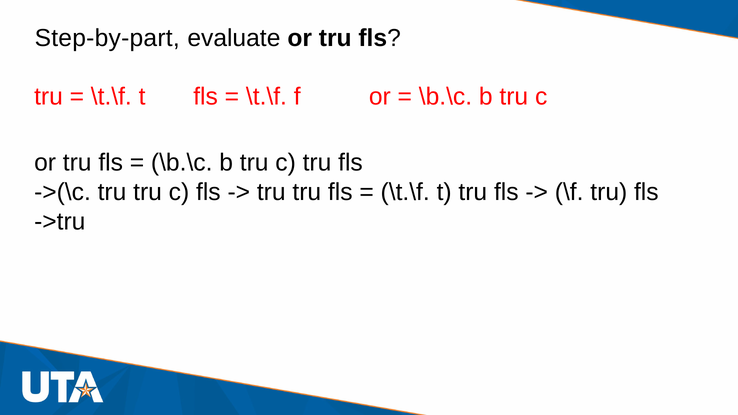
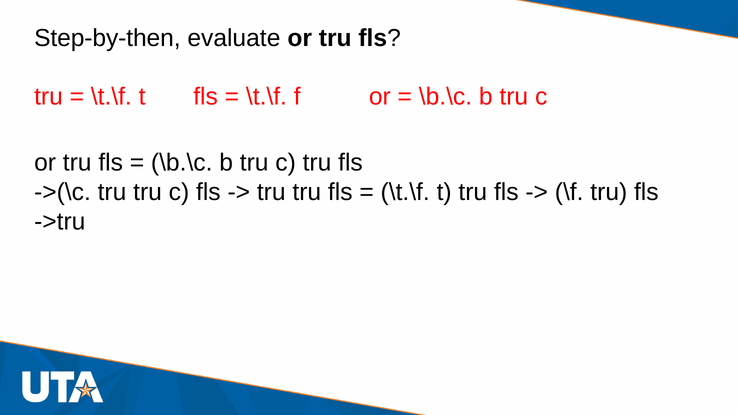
Step-by-part: Step-by-part -> Step-by-then
